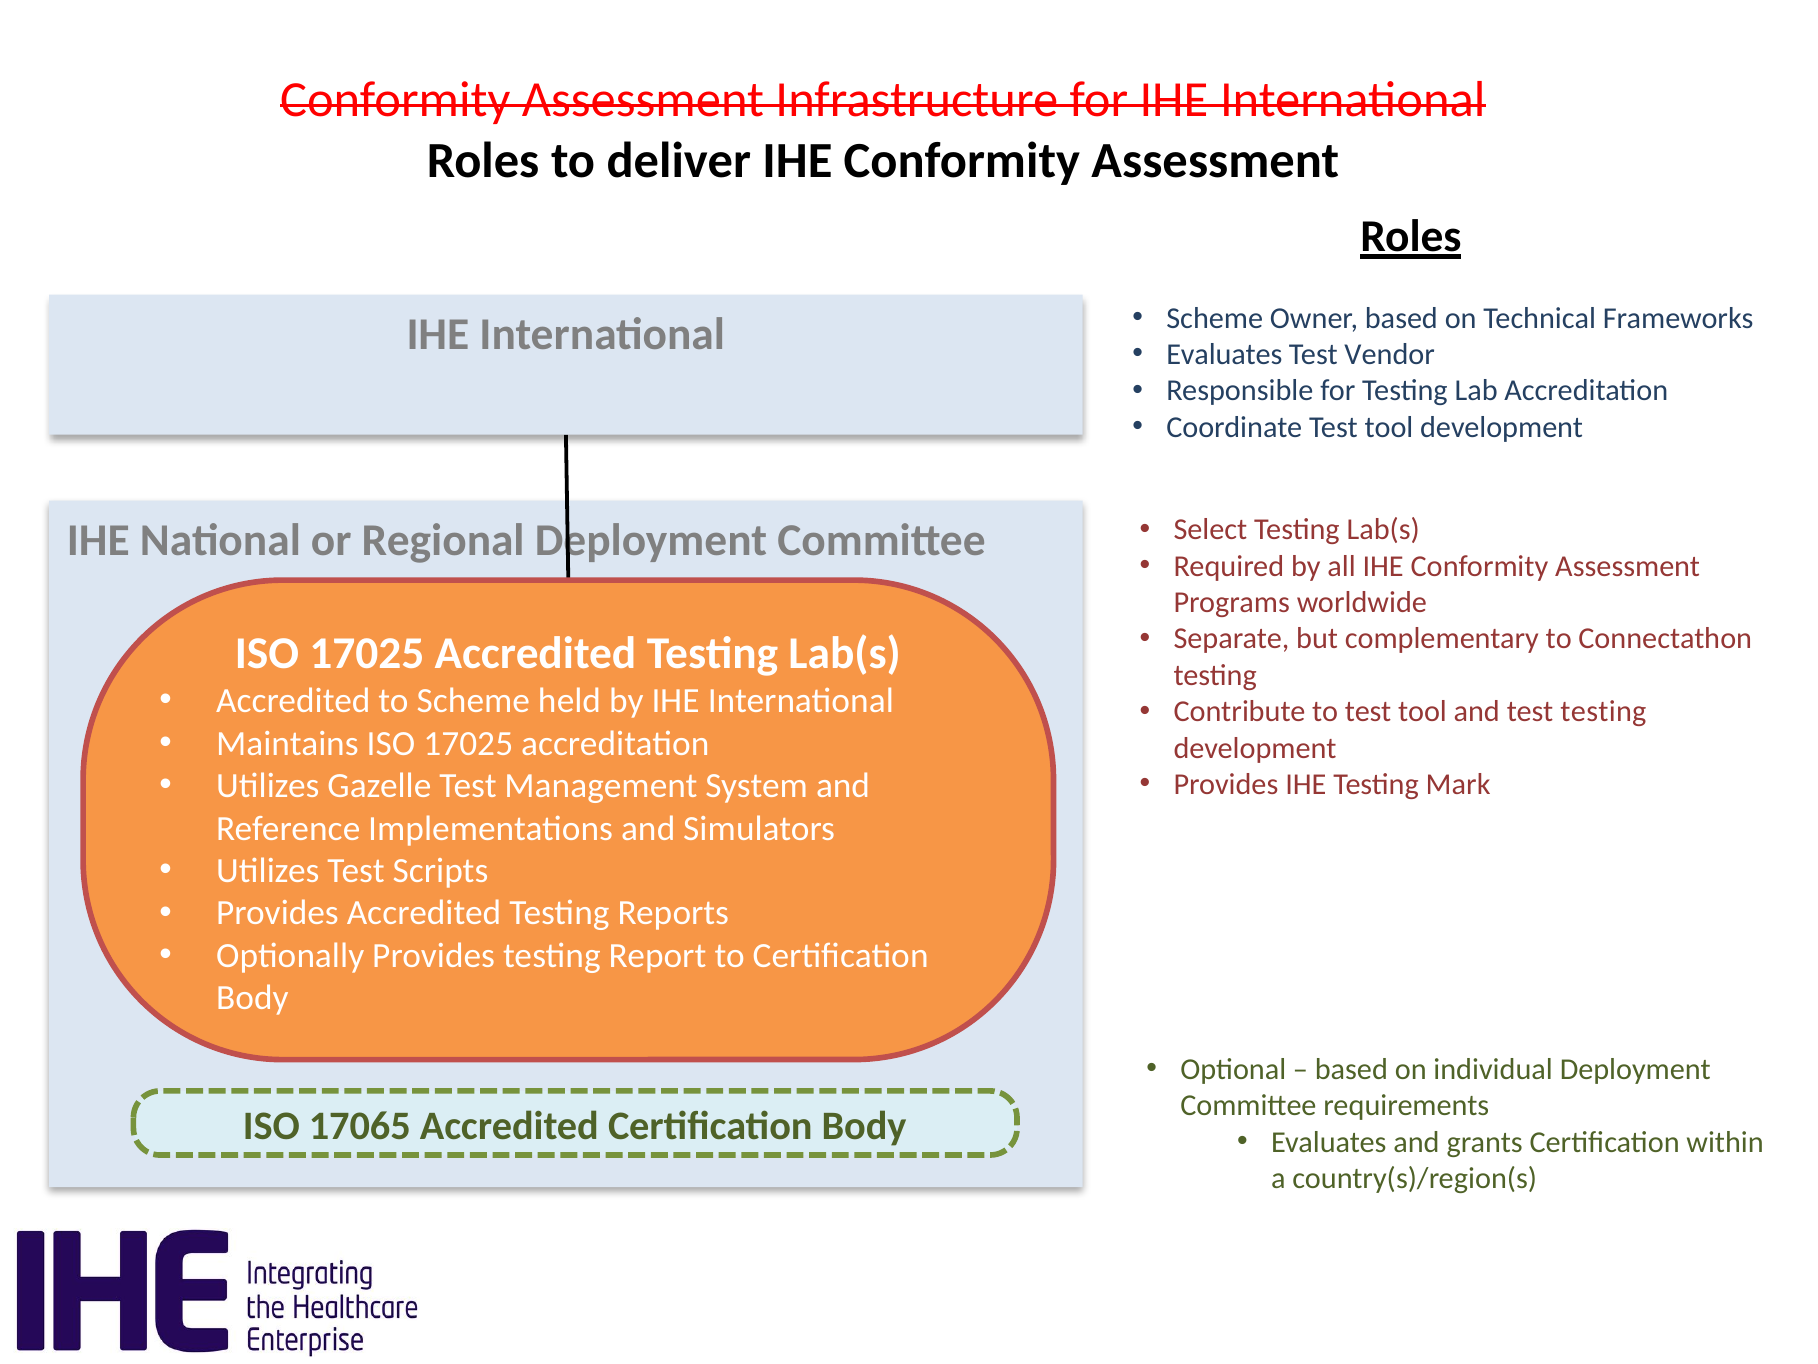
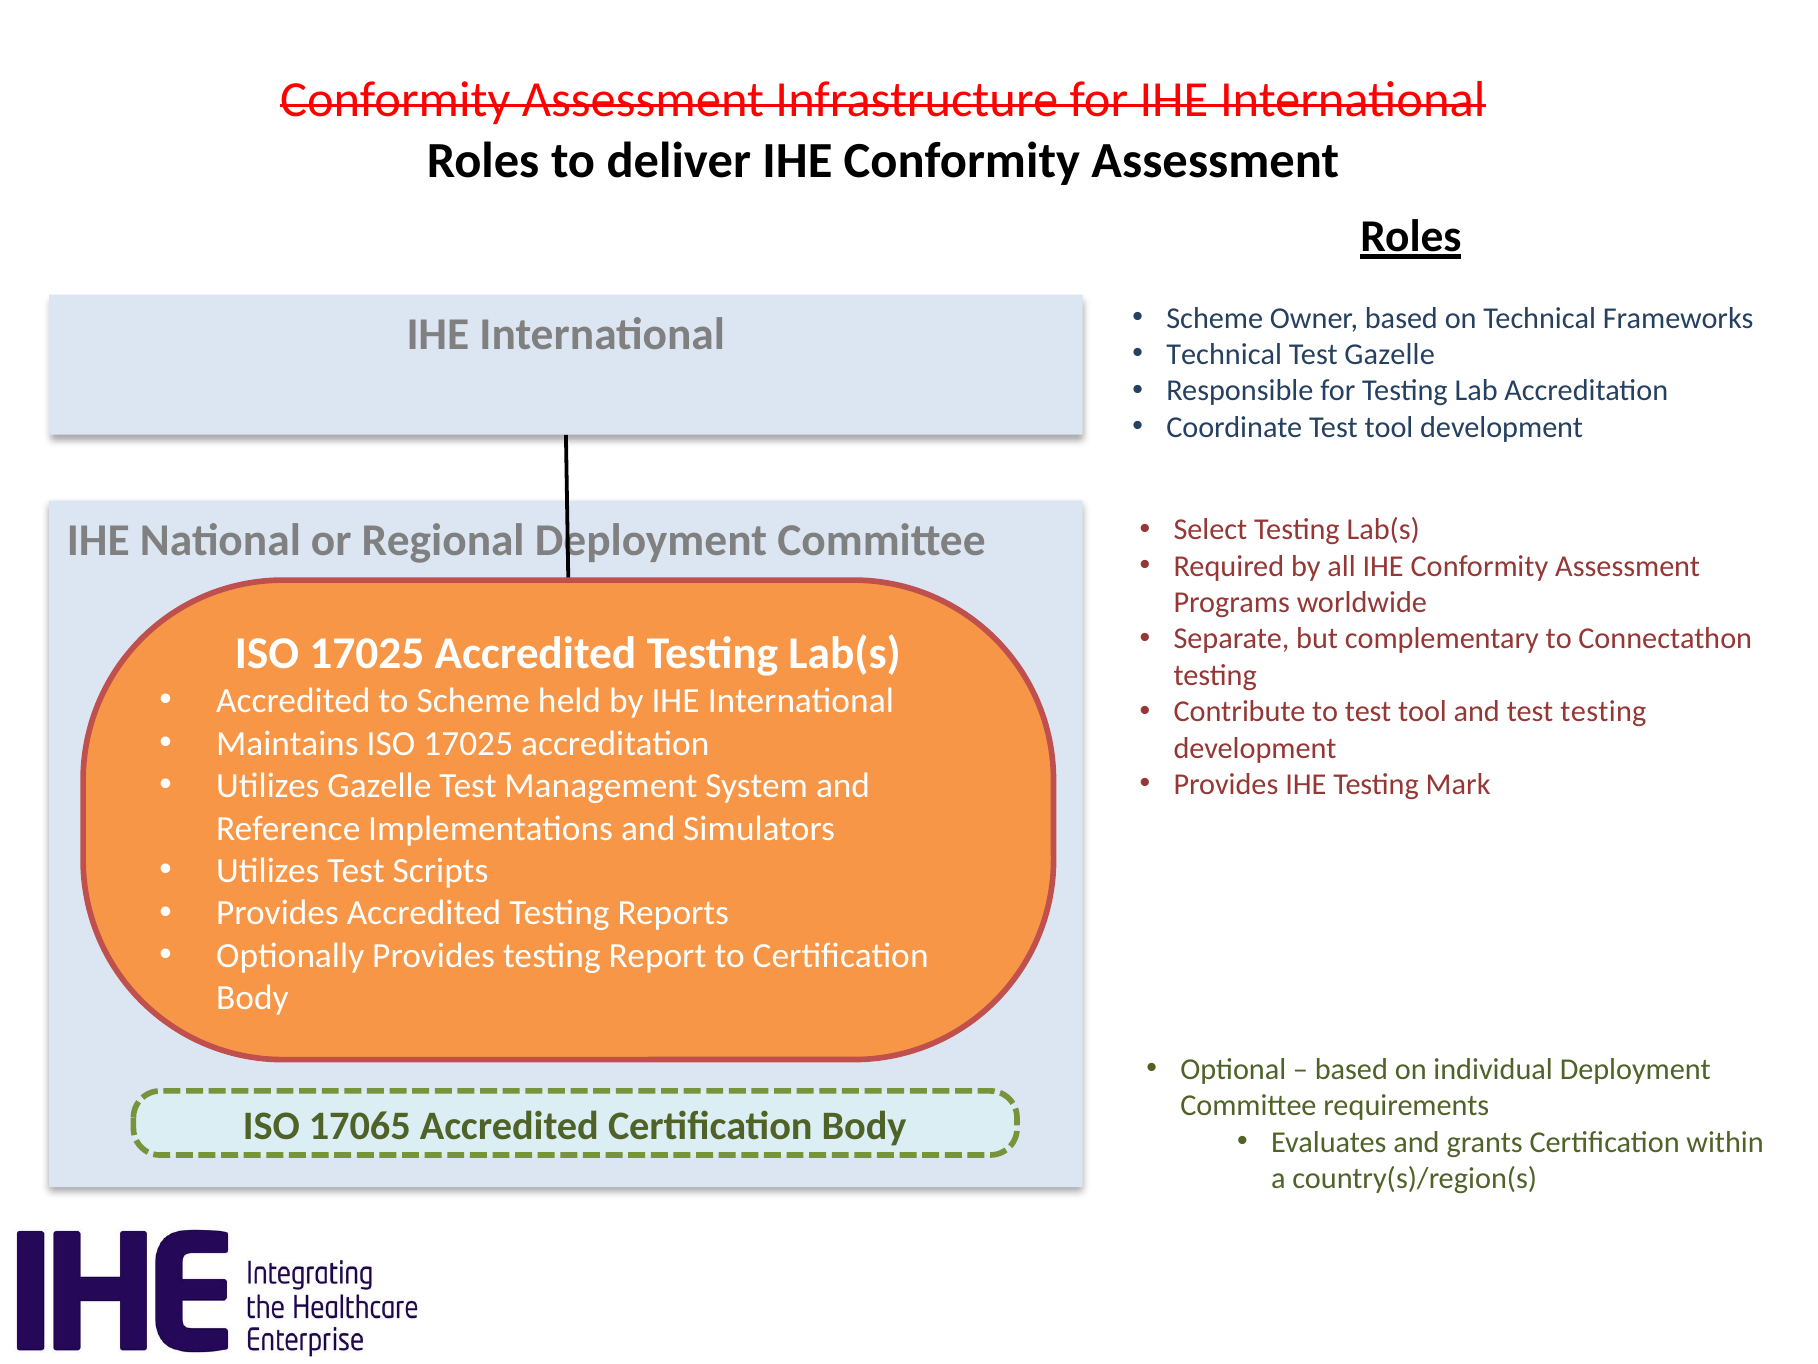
Evaluates at (1224, 354): Evaluates -> Technical
Test Vendor: Vendor -> Gazelle
